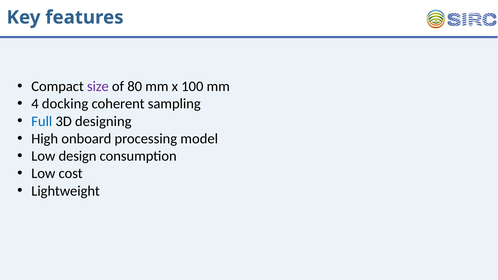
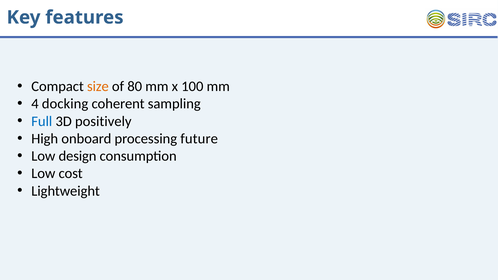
size colour: purple -> orange
designing: designing -> positively
model: model -> future
